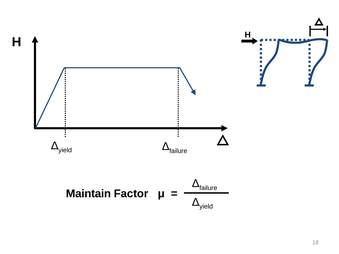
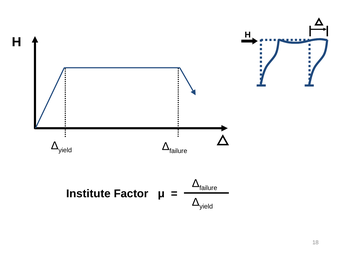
Maintain: Maintain -> Institute
